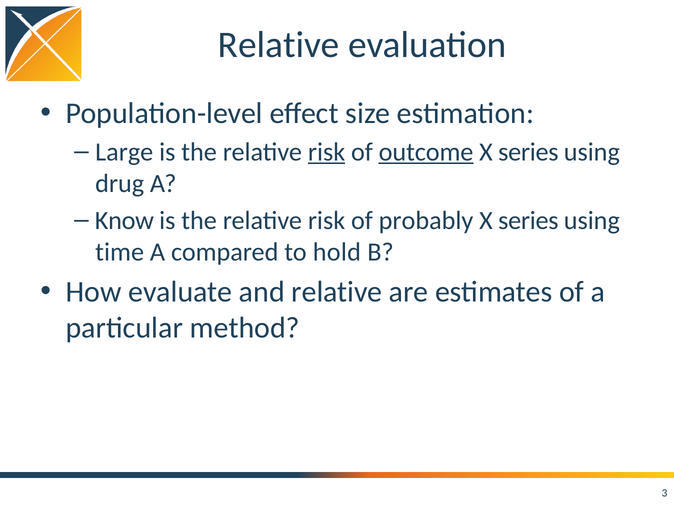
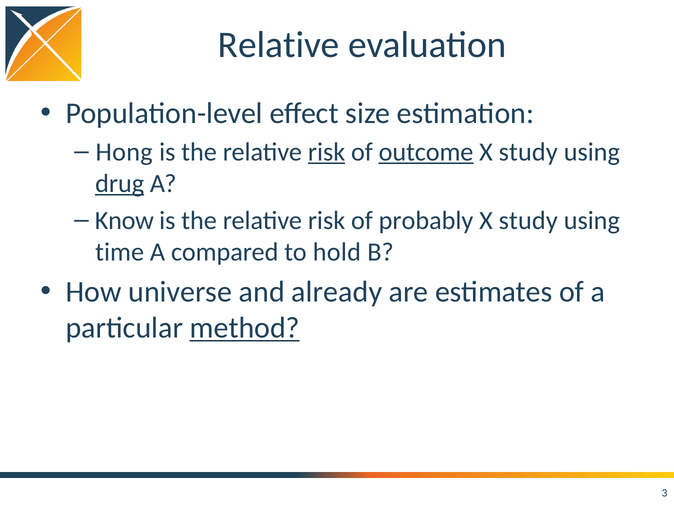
Large: Large -> Hong
series at (528, 152): series -> study
drug underline: none -> present
series at (528, 220): series -> study
evaluate: evaluate -> universe
and relative: relative -> already
method underline: none -> present
